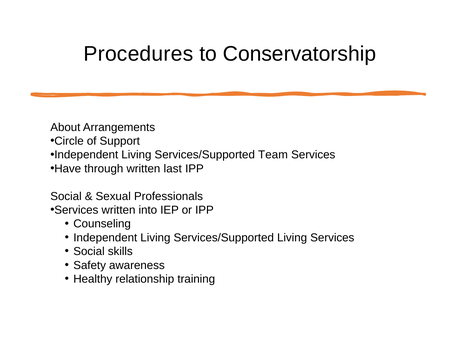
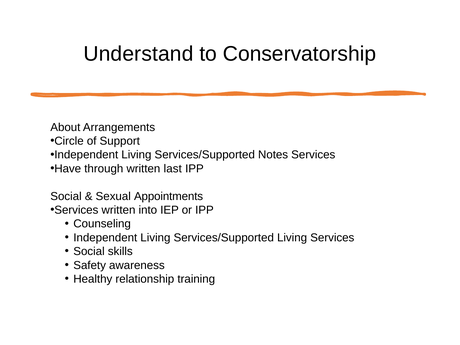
Procedures: Procedures -> Understand
Team: Team -> Notes
Professionals: Professionals -> Appointments
